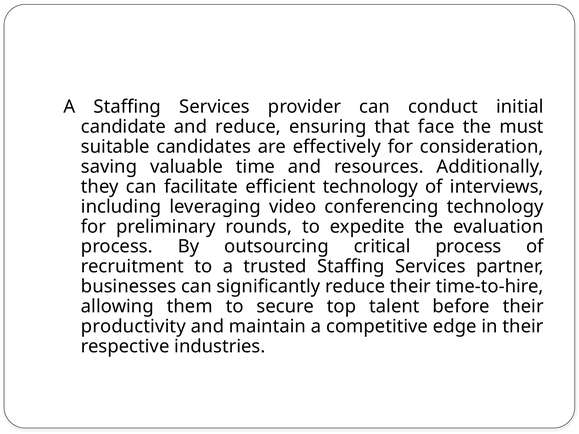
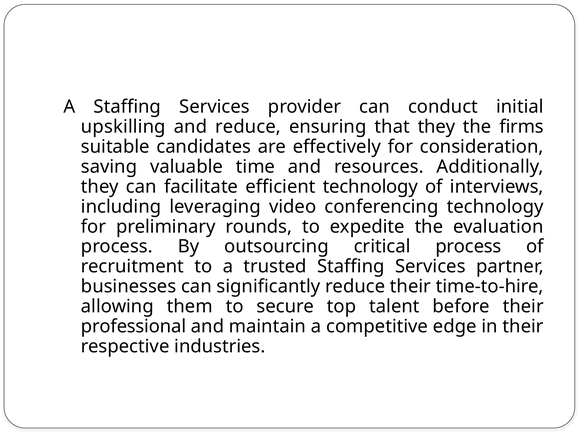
candidate: candidate -> upskilling
that face: face -> they
must: must -> firms
productivity: productivity -> professional
